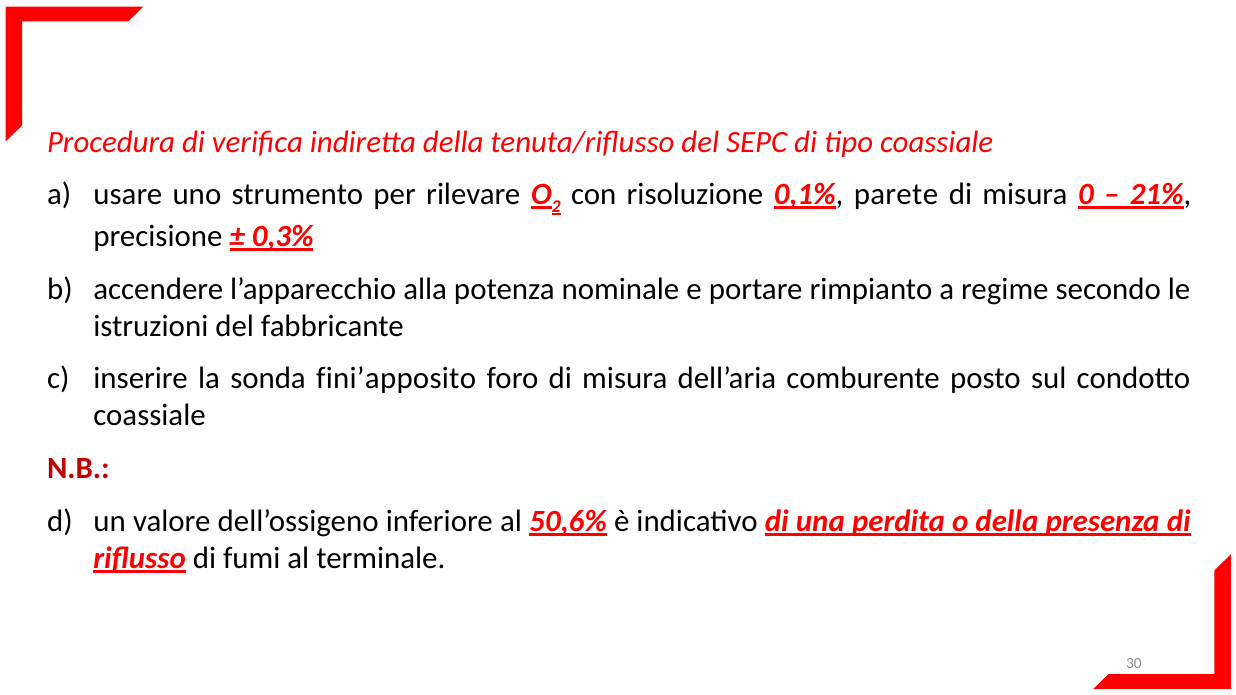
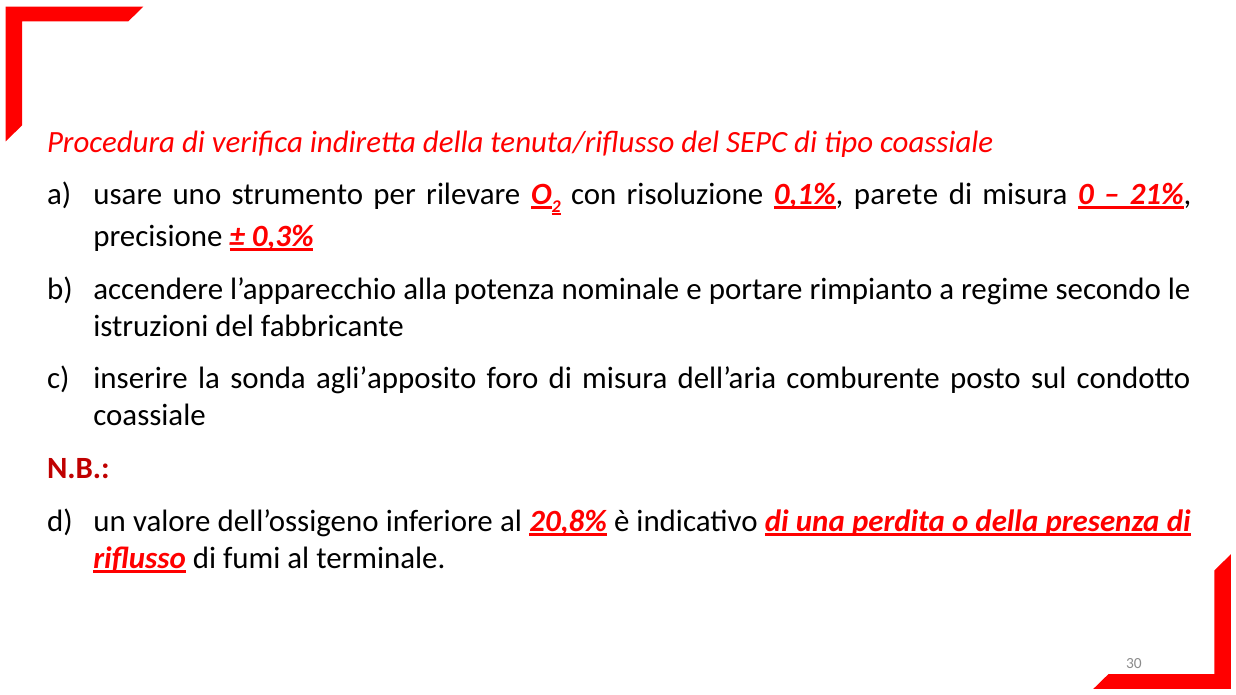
fini’apposito: fini’apposito -> agli’apposito
50,6%: 50,6% -> 20,8%
